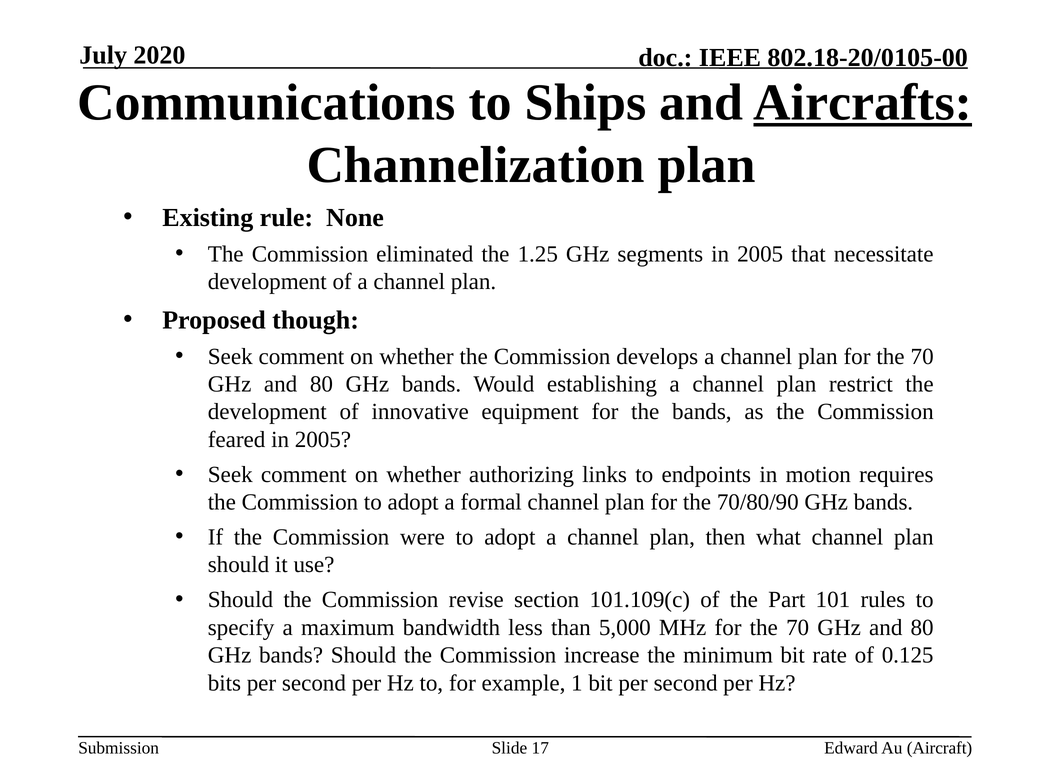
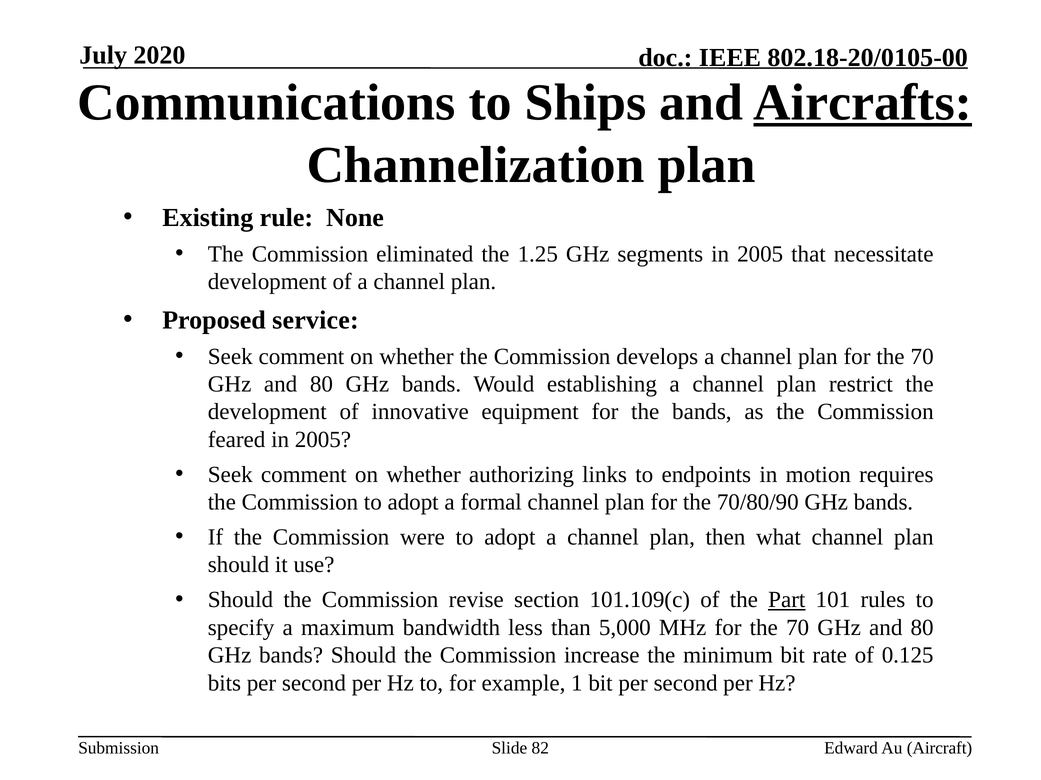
though: though -> service
Part underline: none -> present
17: 17 -> 82
